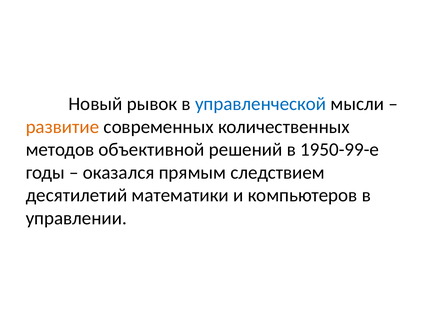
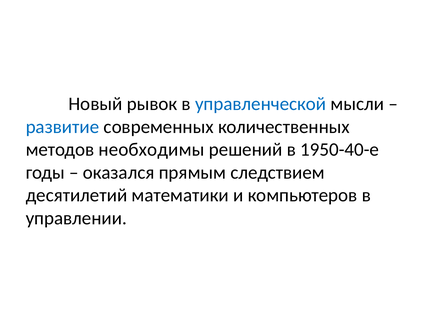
развитие colour: orange -> blue
объективной: объективной -> необходимы
1950-99-е: 1950-99-е -> 1950-40-е
